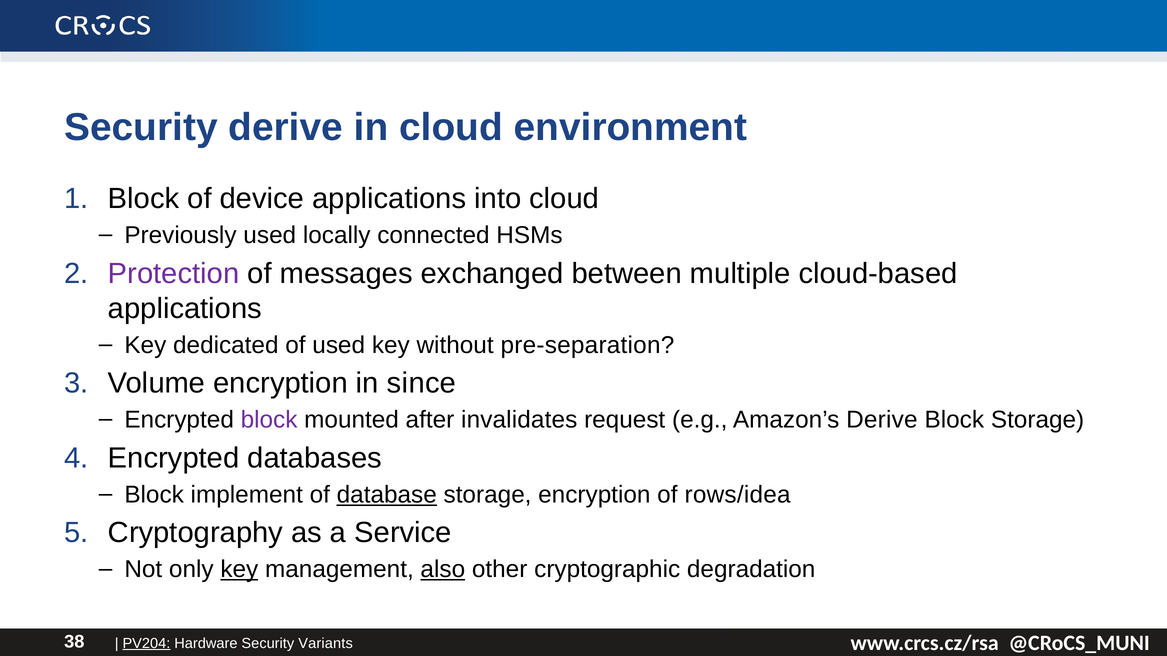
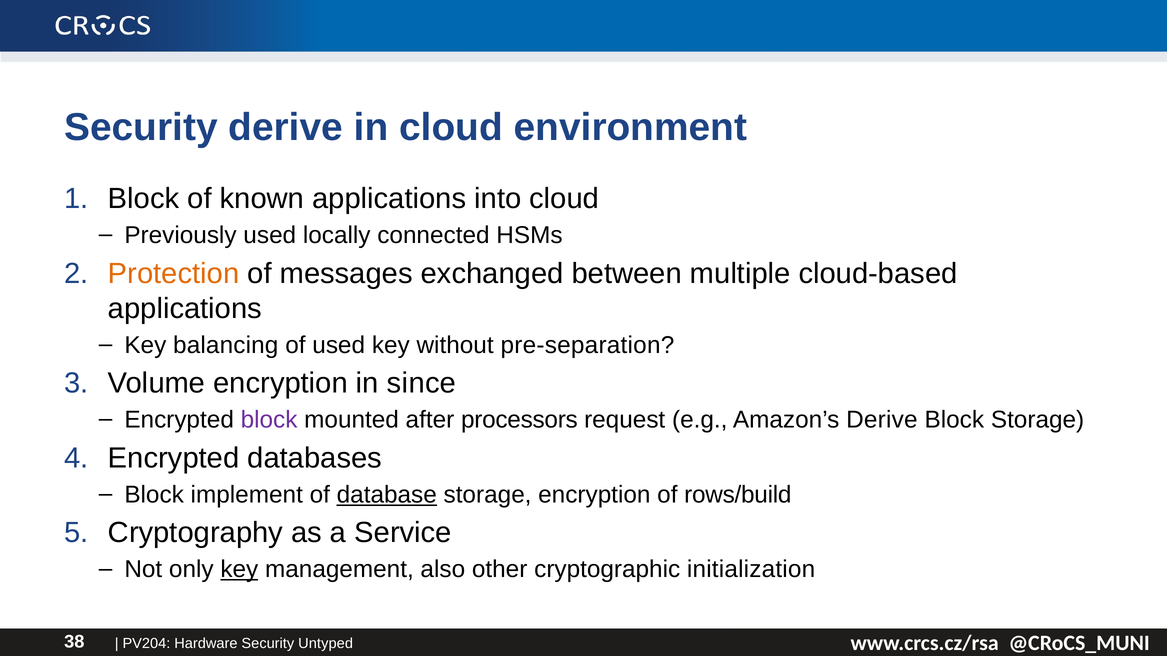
device: device -> known
Protection colour: purple -> orange
dedicated: dedicated -> balancing
invalidates: invalidates -> processors
rows/idea: rows/idea -> rows/build
also underline: present -> none
degradation: degradation -> initialization
PV204 underline: present -> none
Variants: Variants -> Untyped
